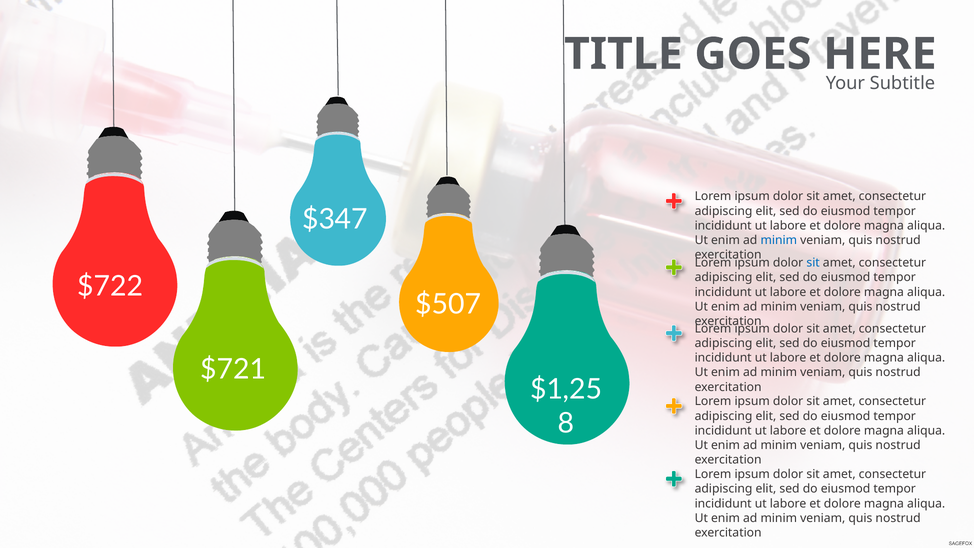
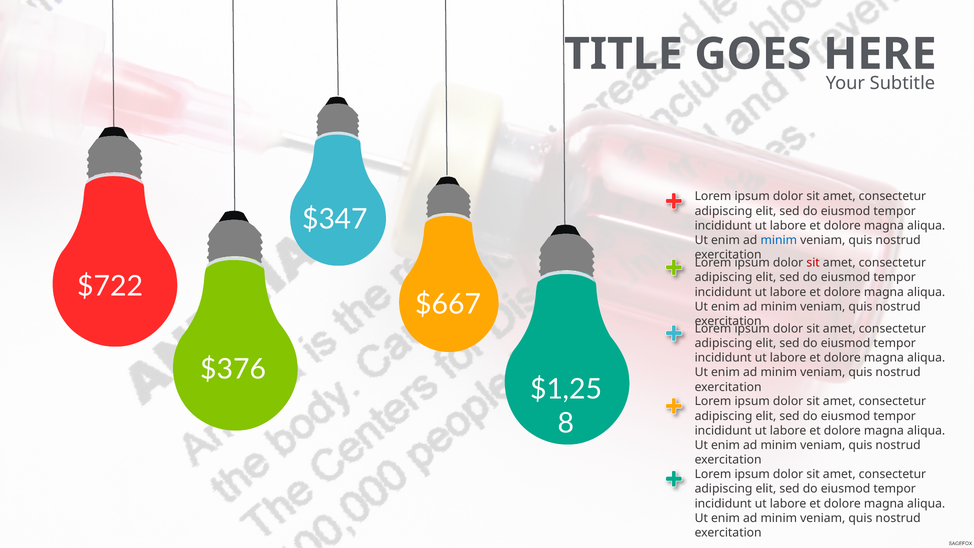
sit at (813, 263) colour: blue -> red
$507: $507 -> $667
$721: $721 -> $376
